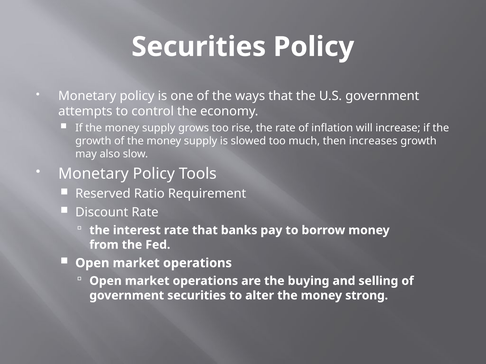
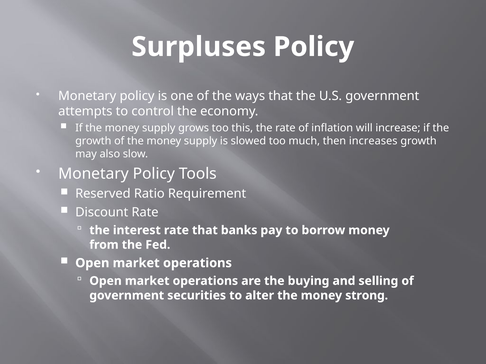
Securities at (199, 47): Securities -> Surpluses
rise: rise -> this
